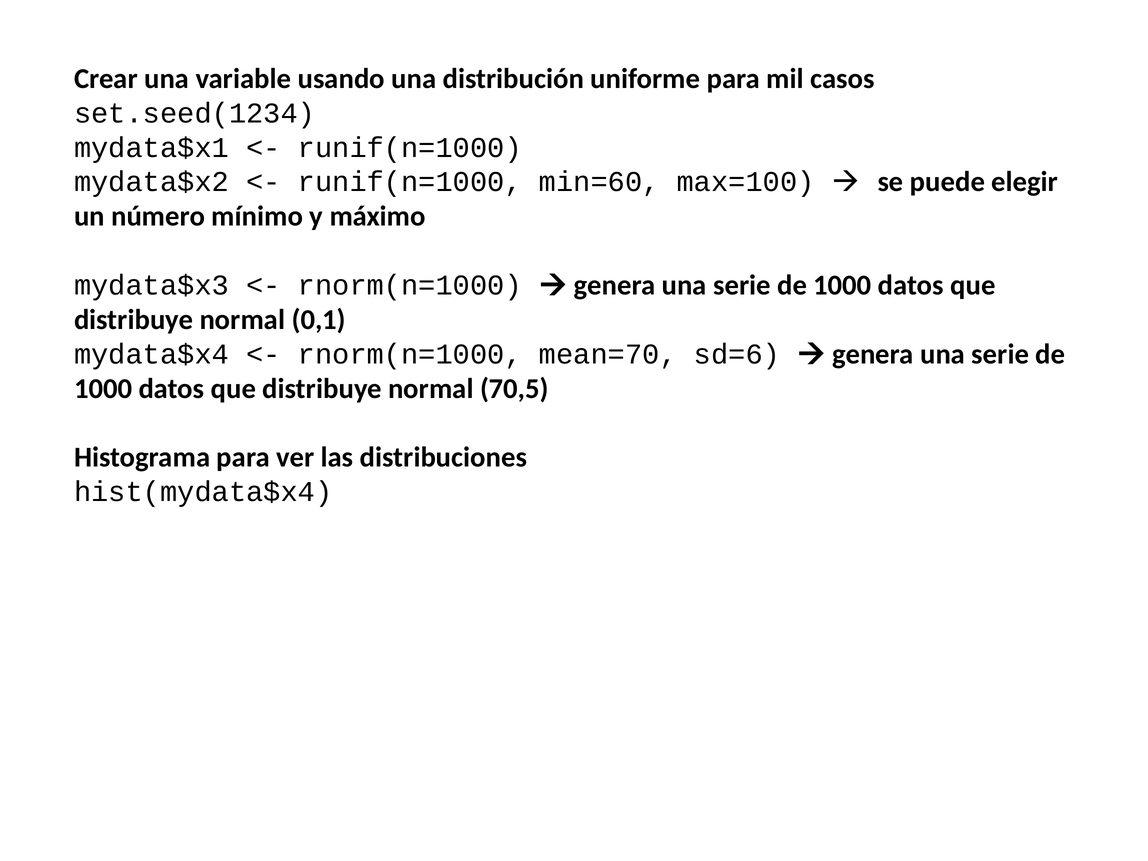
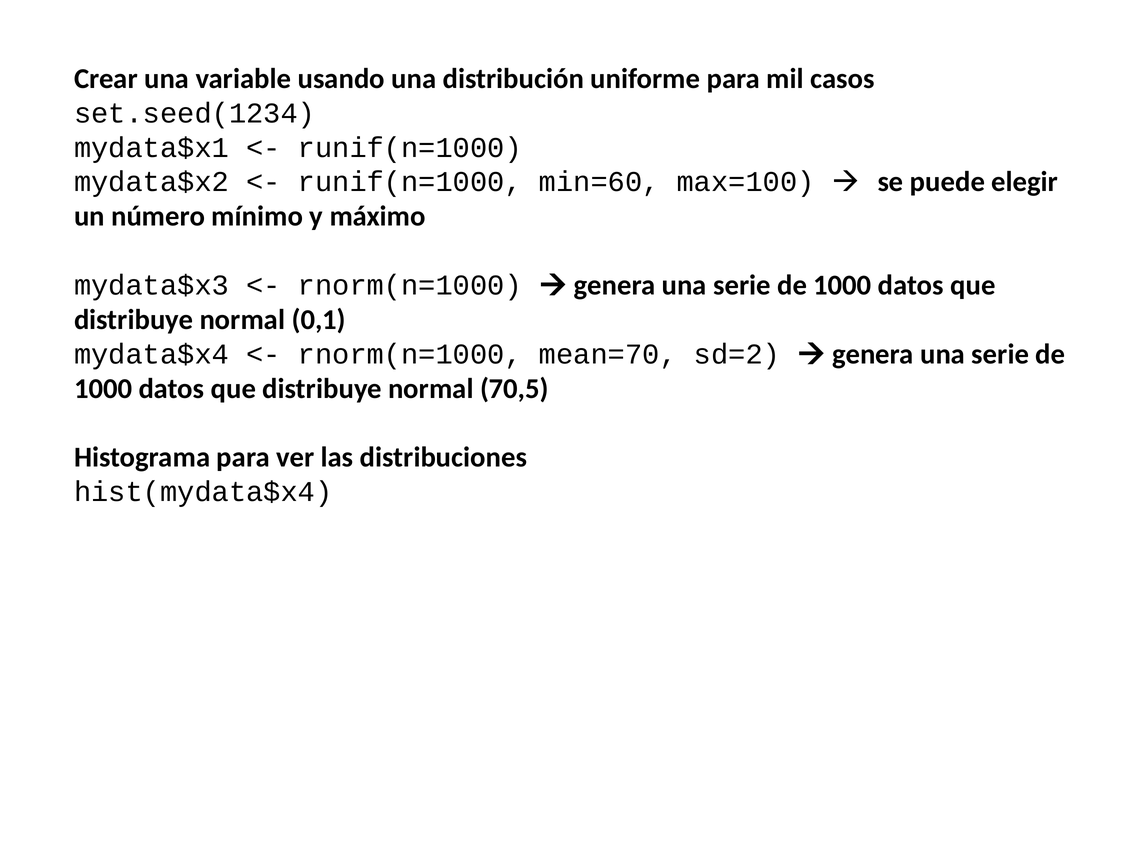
sd=6: sd=6 -> sd=2
